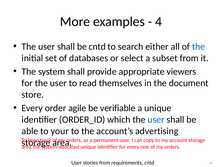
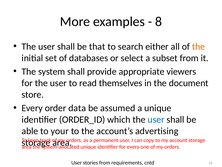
4: 4 -> 8
be cntd: cntd -> that
the at (198, 46) colour: blue -> orange
agile: agile -> data
verifiable: verifiable -> assumed
